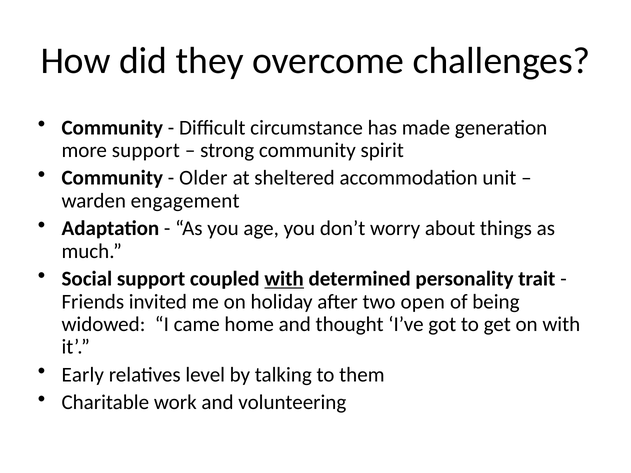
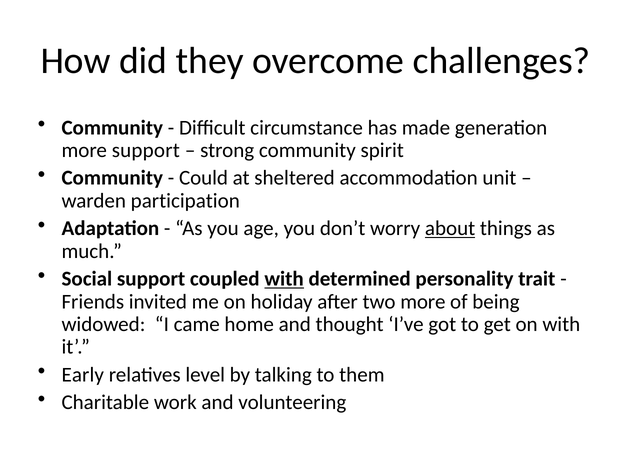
Older: Older -> Could
engagement: engagement -> participation
about underline: none -> present
two open: open -> more
